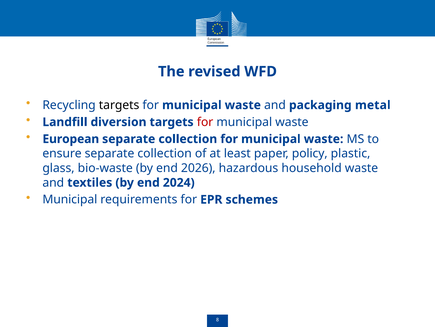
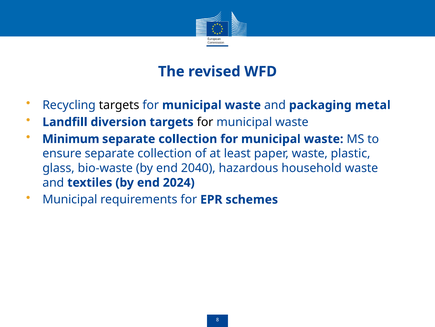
for at (205, 122) colour: red -> black
European: European -> Minimum
paper policy: policy -> waste
2026: 2026 -> 2040
